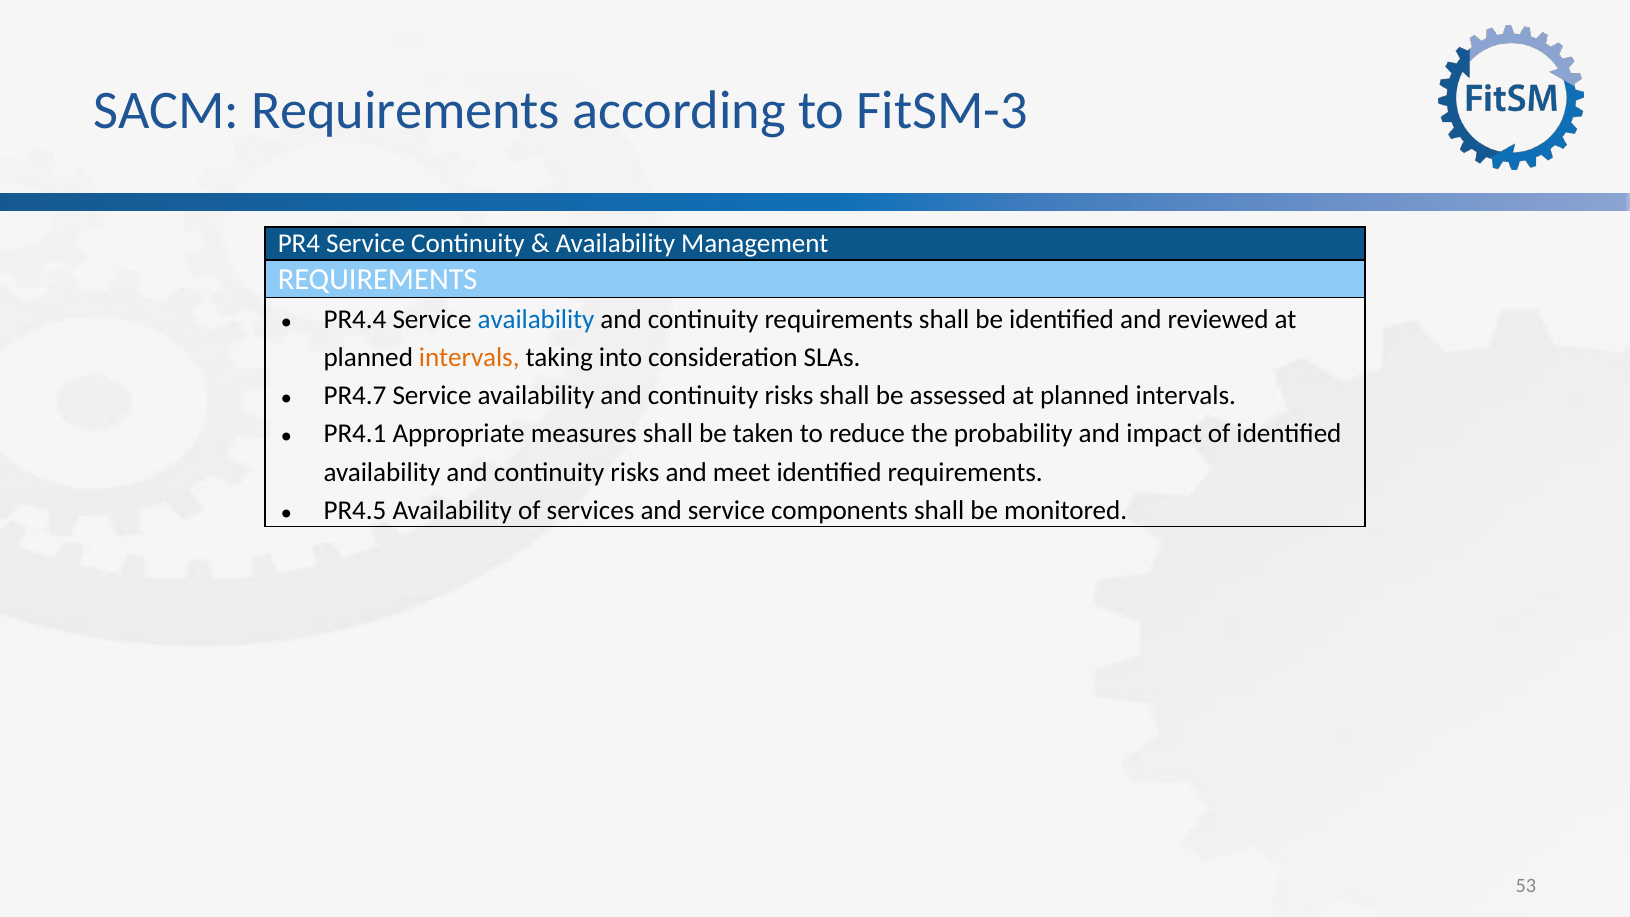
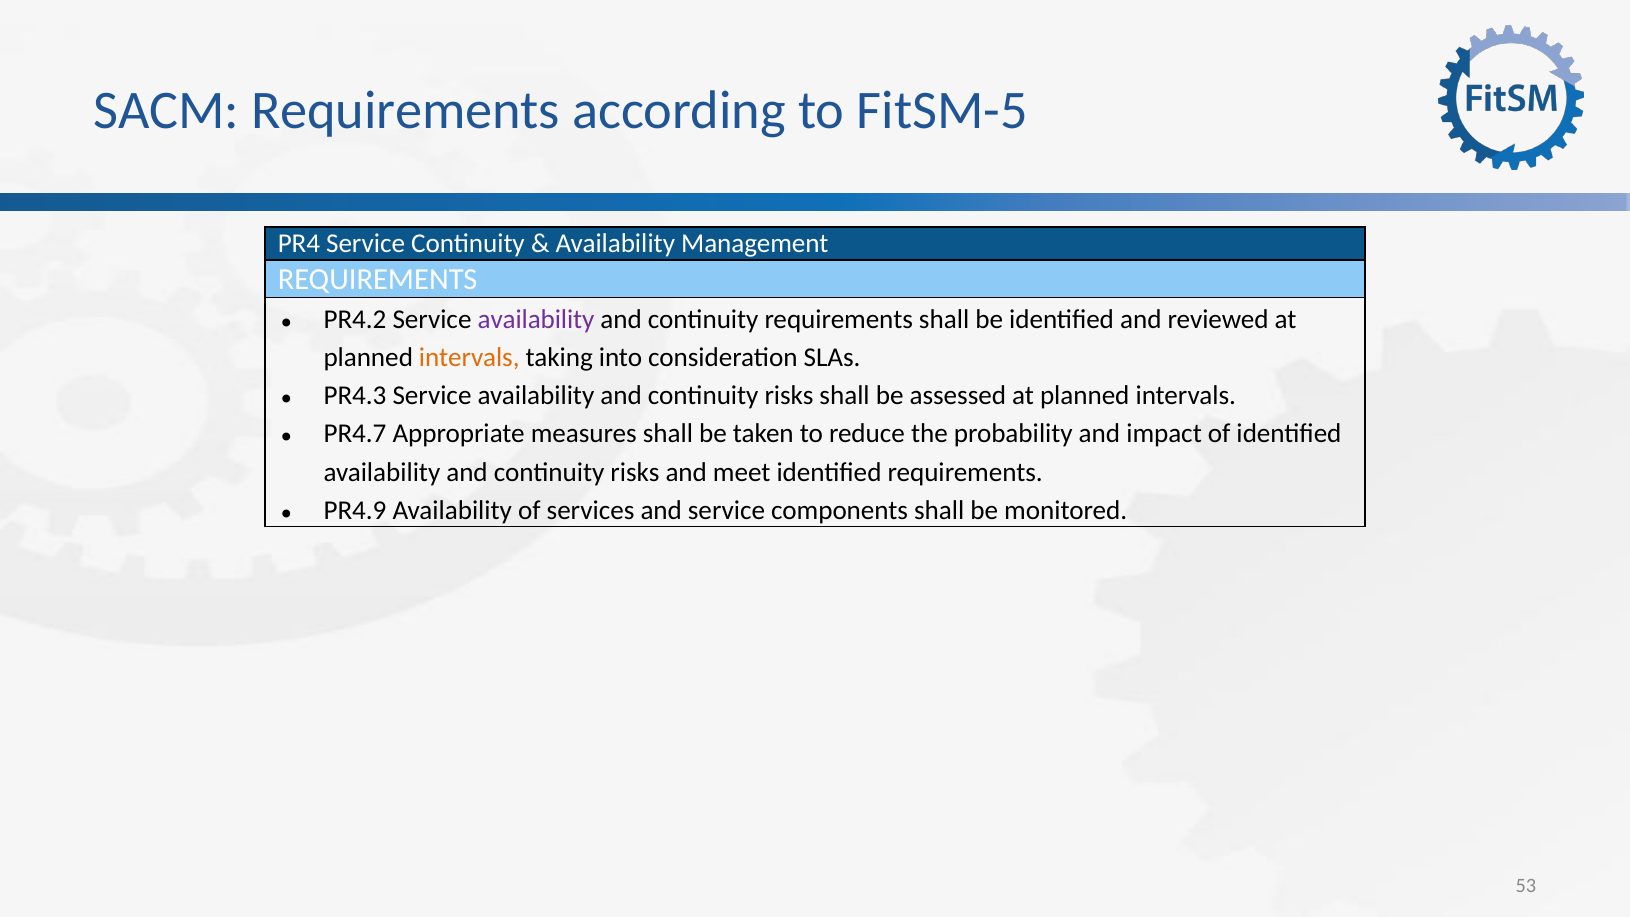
FitSM-3: FitSM-3 -> FitSM-5
PR4.4: PR4.4 -> PR4.2
availability at (536, 319) colour: blue -> purple
PR4.7: PR4.7 -> PR4.3
PR4.1: PR4.1 -> PR4.7
PR4.5: PR4.5 -> PR4.9
